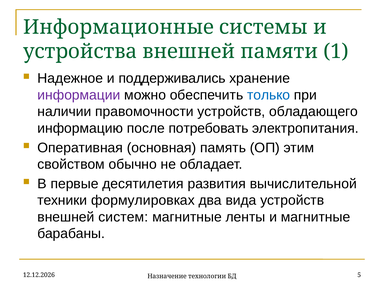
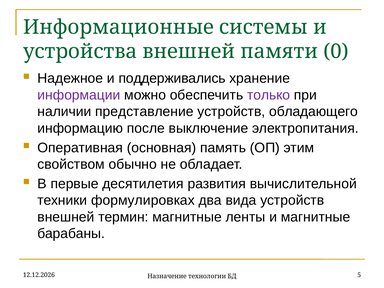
1: 1 -> 0
только colour: blue -> purple
правомочности: правомочности -> представление
потребовать: потребовать -> выключение
систем: систем -> термин
